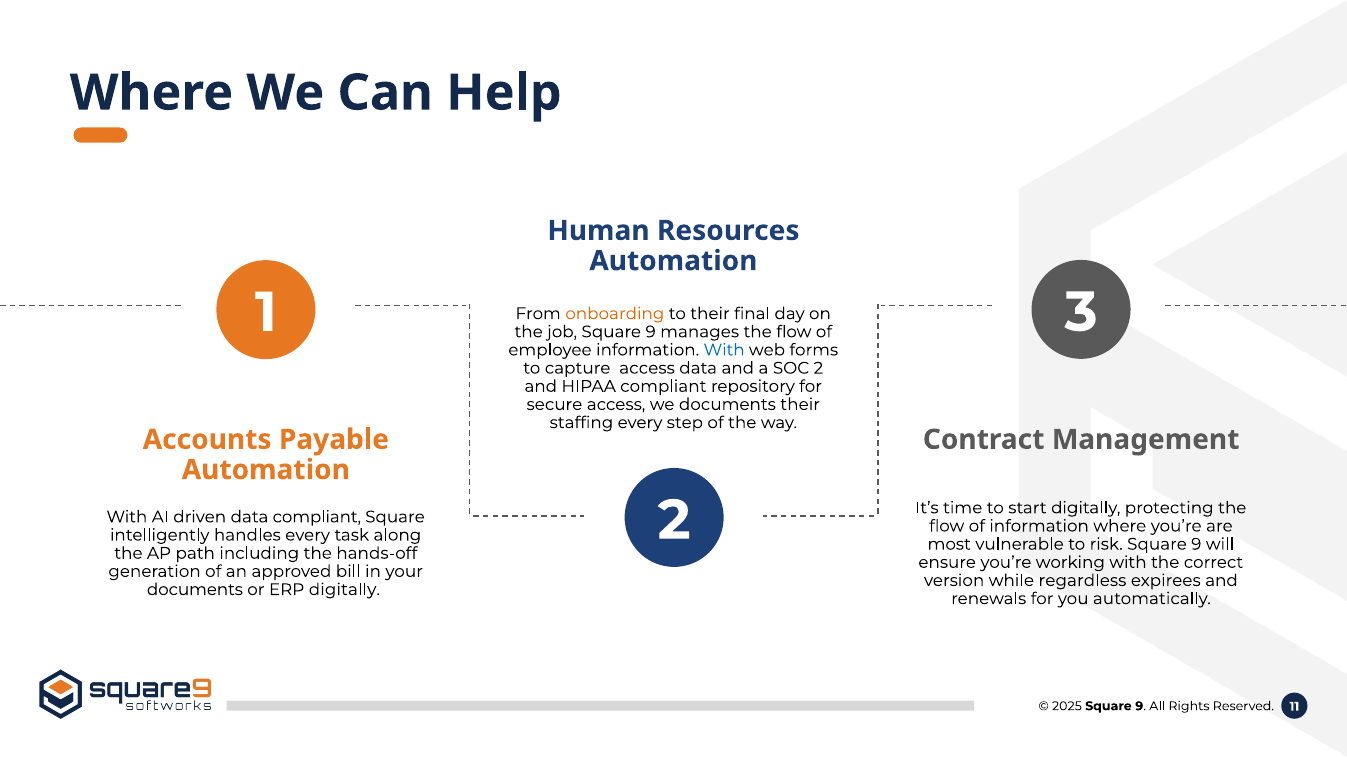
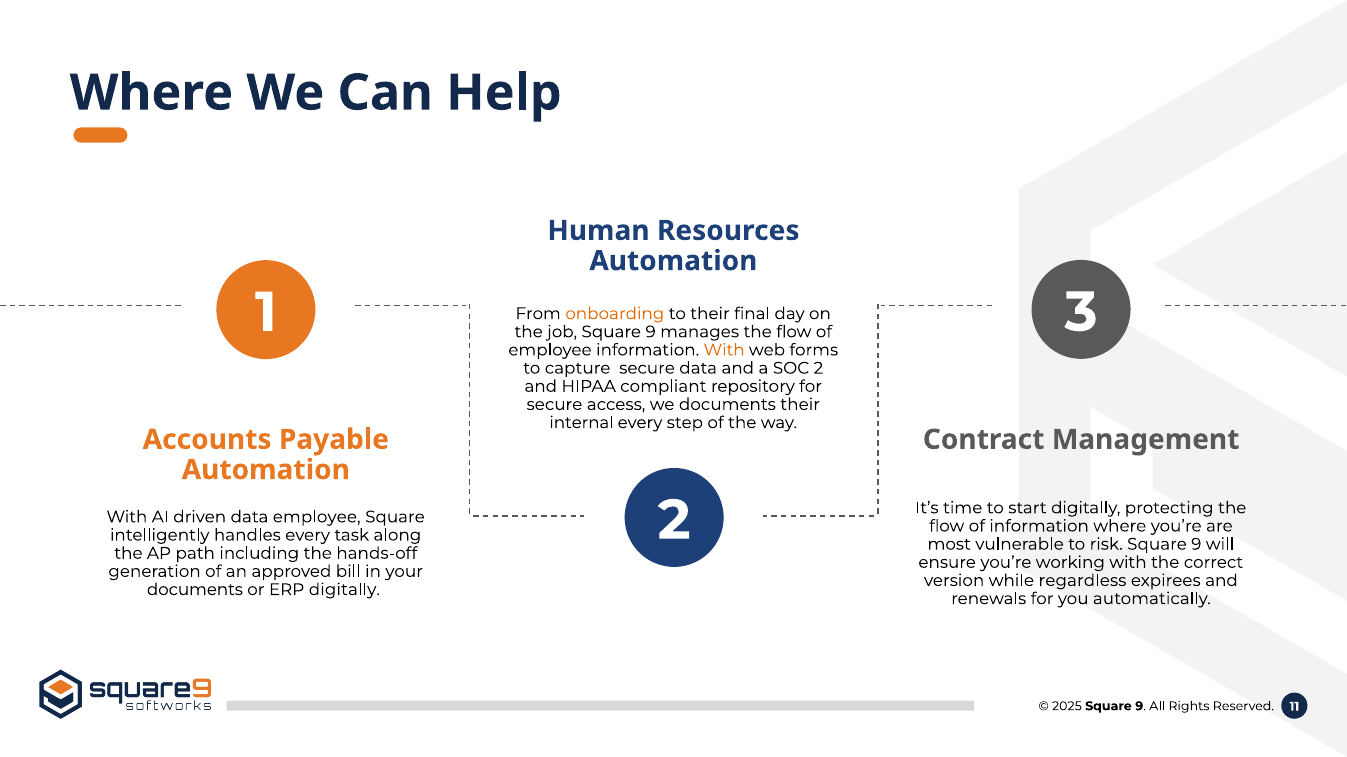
With at (724, 350) colour: blue -> orange
capture access: access -> secure
staffing: staffing -> internal
data compliant: compliant -> employee
